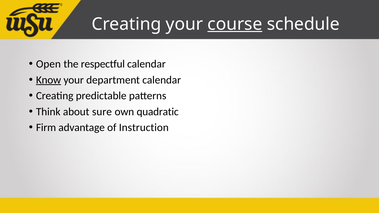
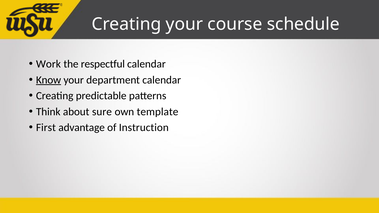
course underline: present -> none
Open: Open -> Work
quadratic: quadratic -> template
Firm: Firm -> First
